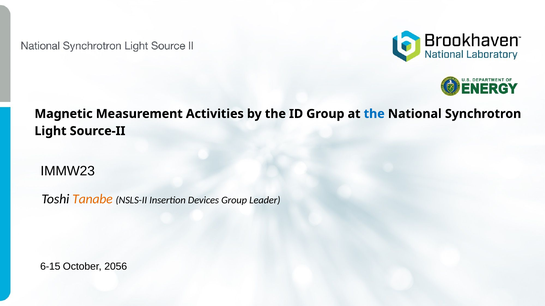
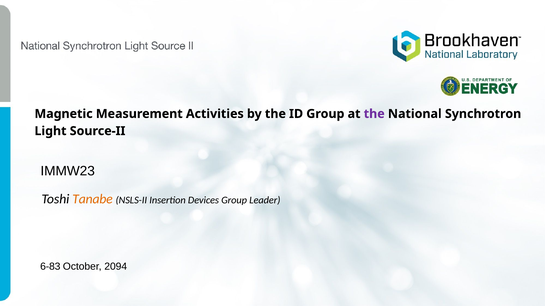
the at (374, 114) colour: blue -> purple
6-15: 6-15 -> 6-83
2056: 2056 -> 2094
